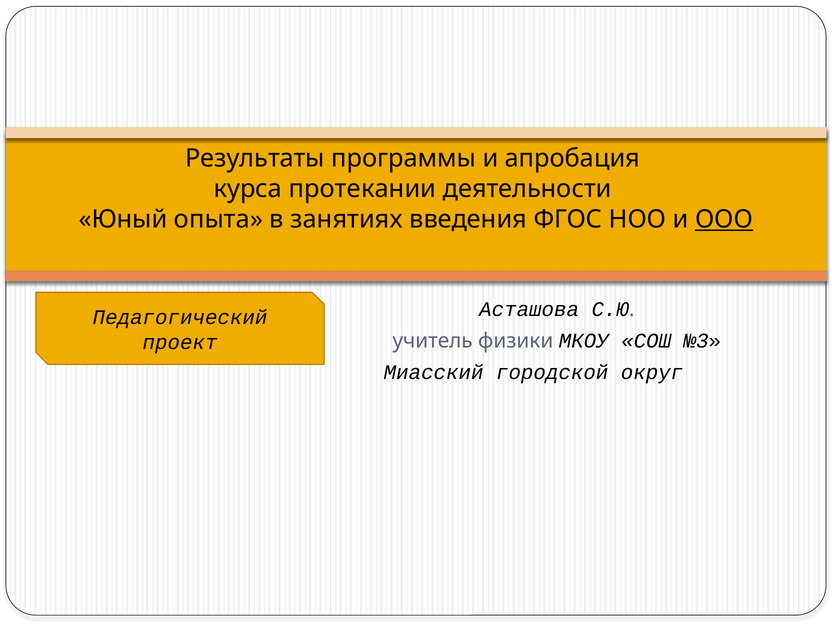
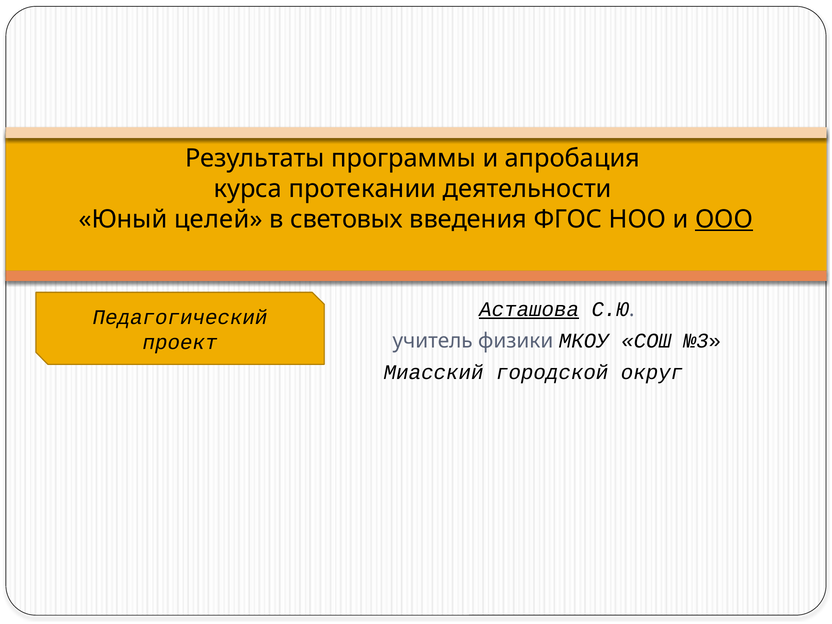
опыта: опыта -> целей
занятиях: занятиях -> световых
Асташова underline: none -> present
